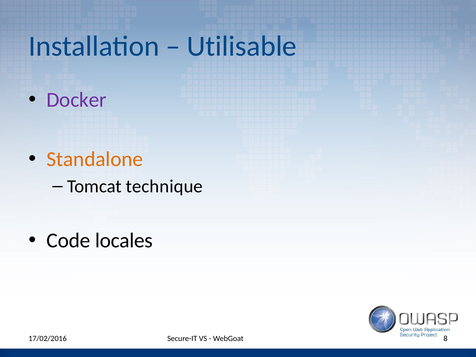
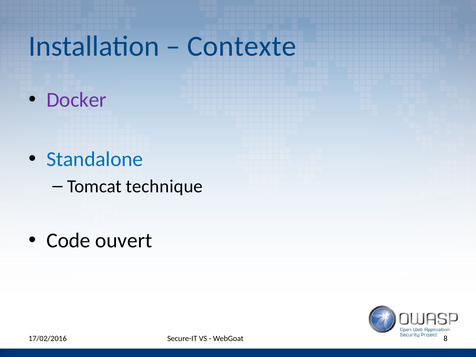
Utilisable: Utilisable -> Contexte
Standalone colour: orange -> blue
locales: locales -> ouvert
